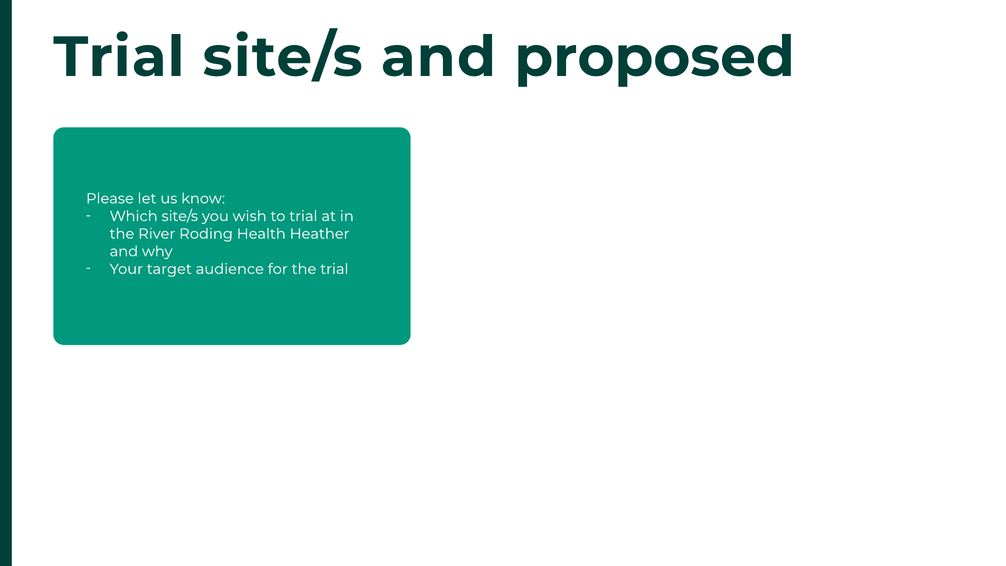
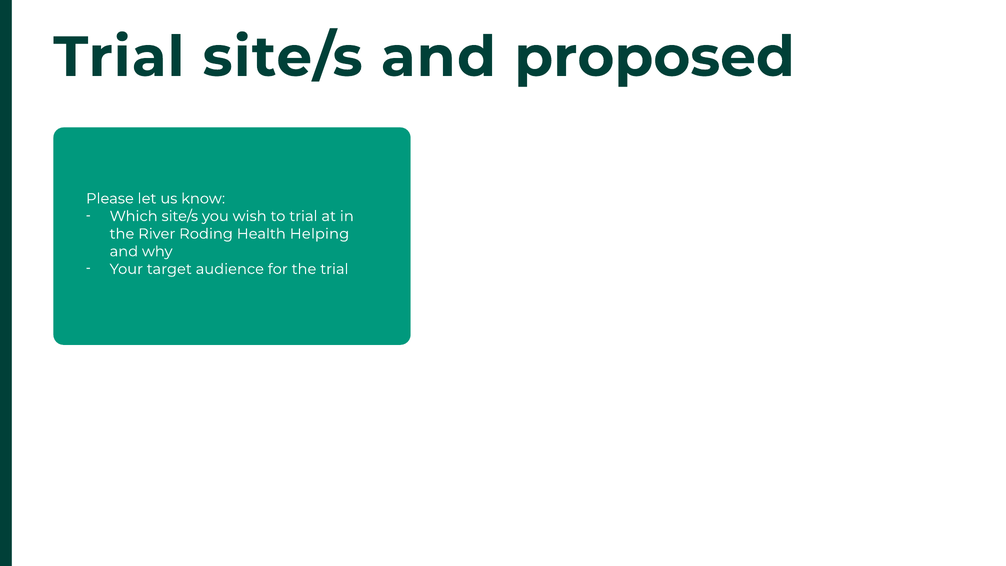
Heather: Heather -> Helping
